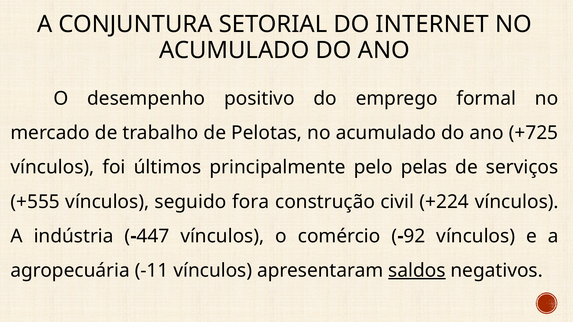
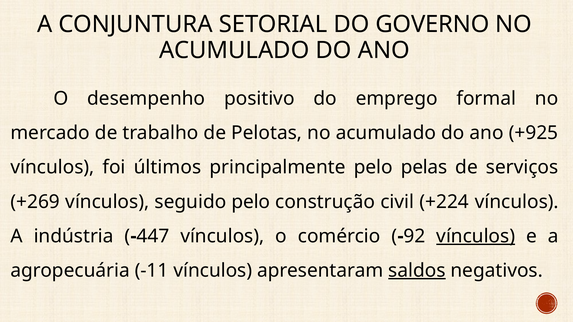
INTERNET: INTERNET -> GOVERNO
+725: +725 -> +925
+555: +555 -> +269
seguido fora: fora -> pelo
vínculos at (476, 236) underline: none -> present
